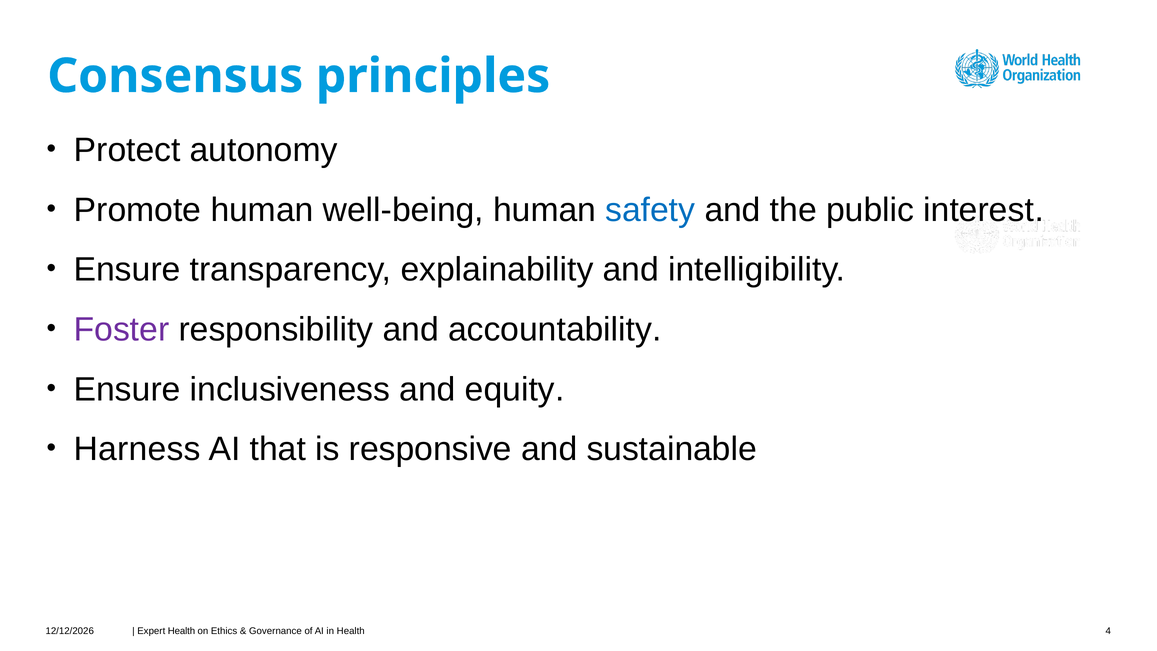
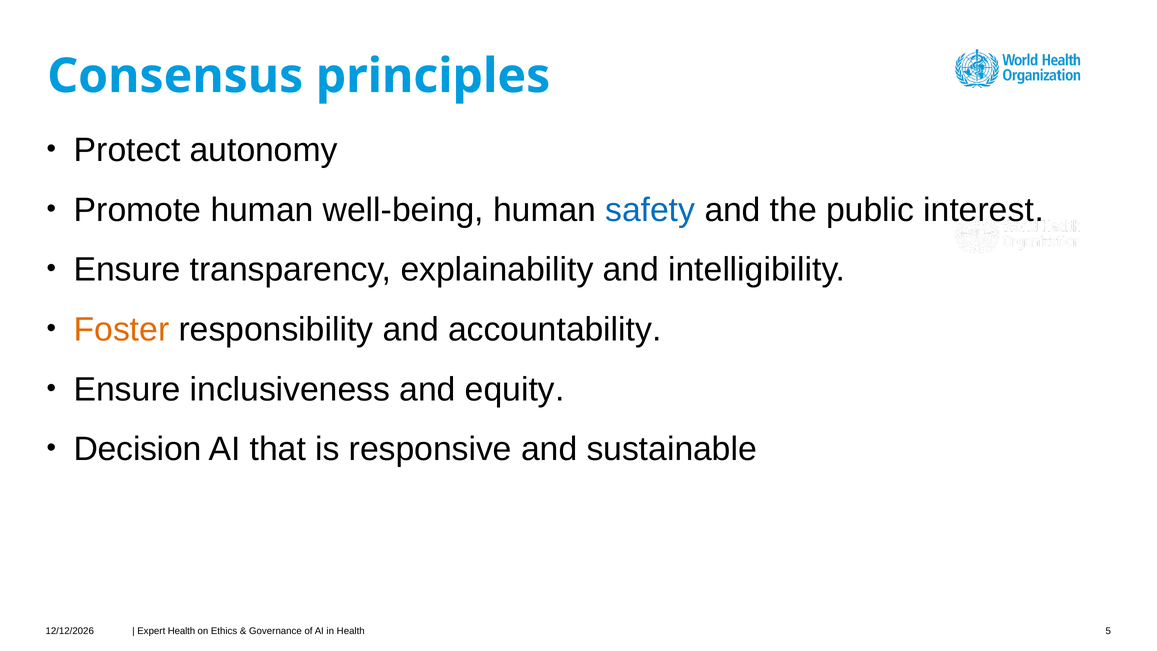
Foster colour: purple -> orange
Harness: Harness -> Decision
4: 4 -> 5
